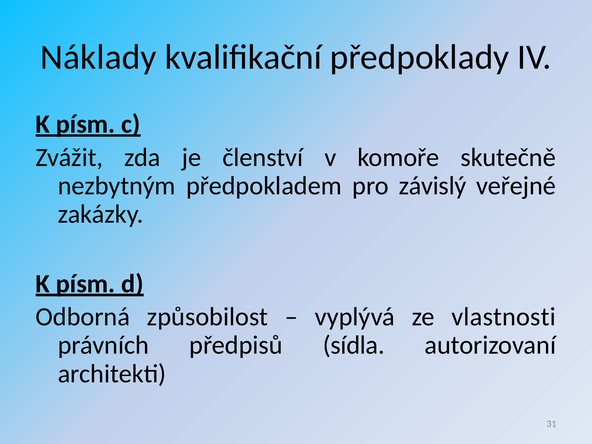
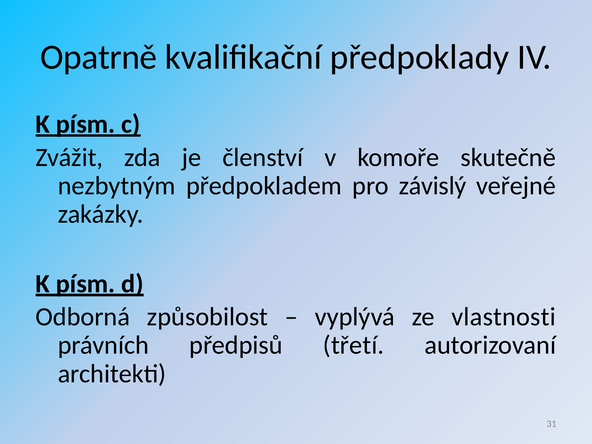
Náklady: Náklady -> Opatrně
sídla: sídla -> třetí
